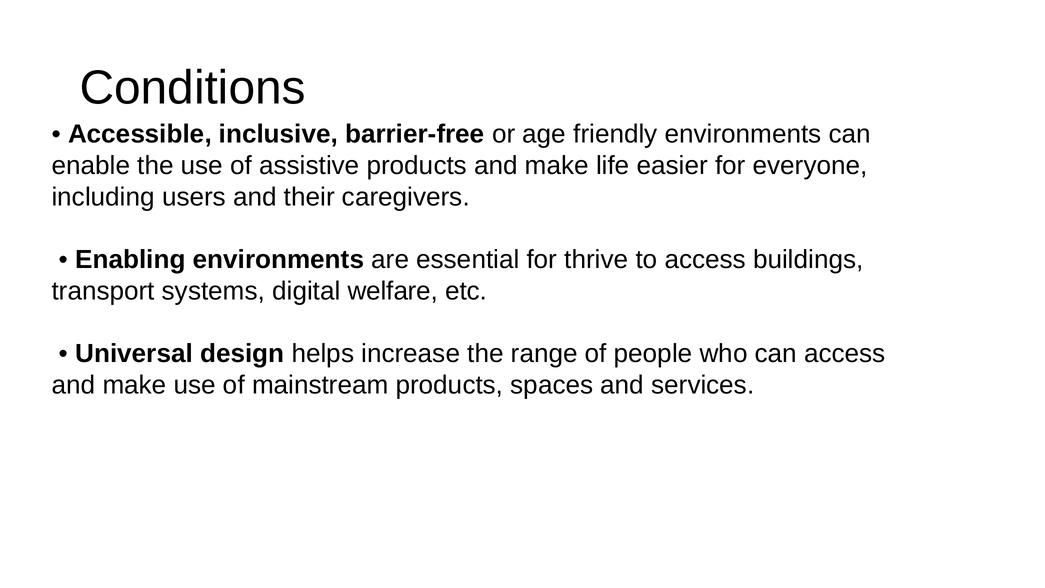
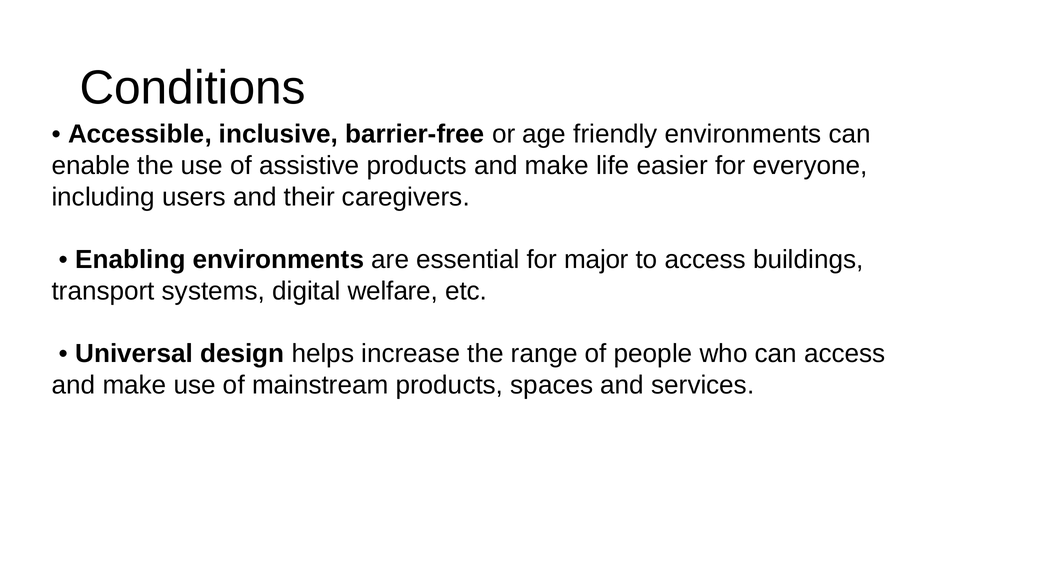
thrive: thrive -> major
